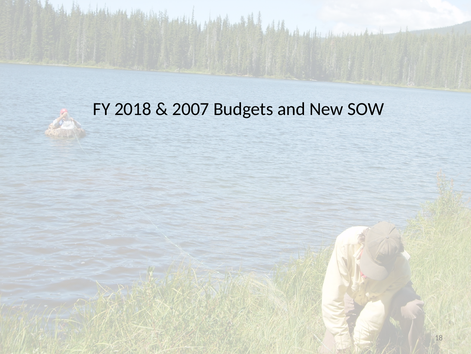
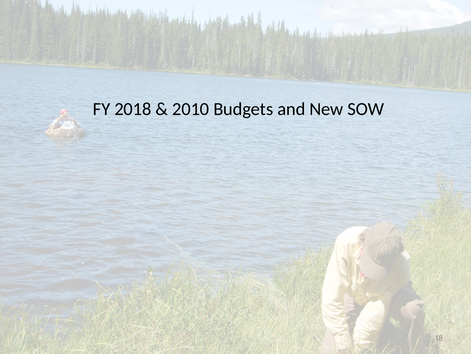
2007: 2007 -> 2010
